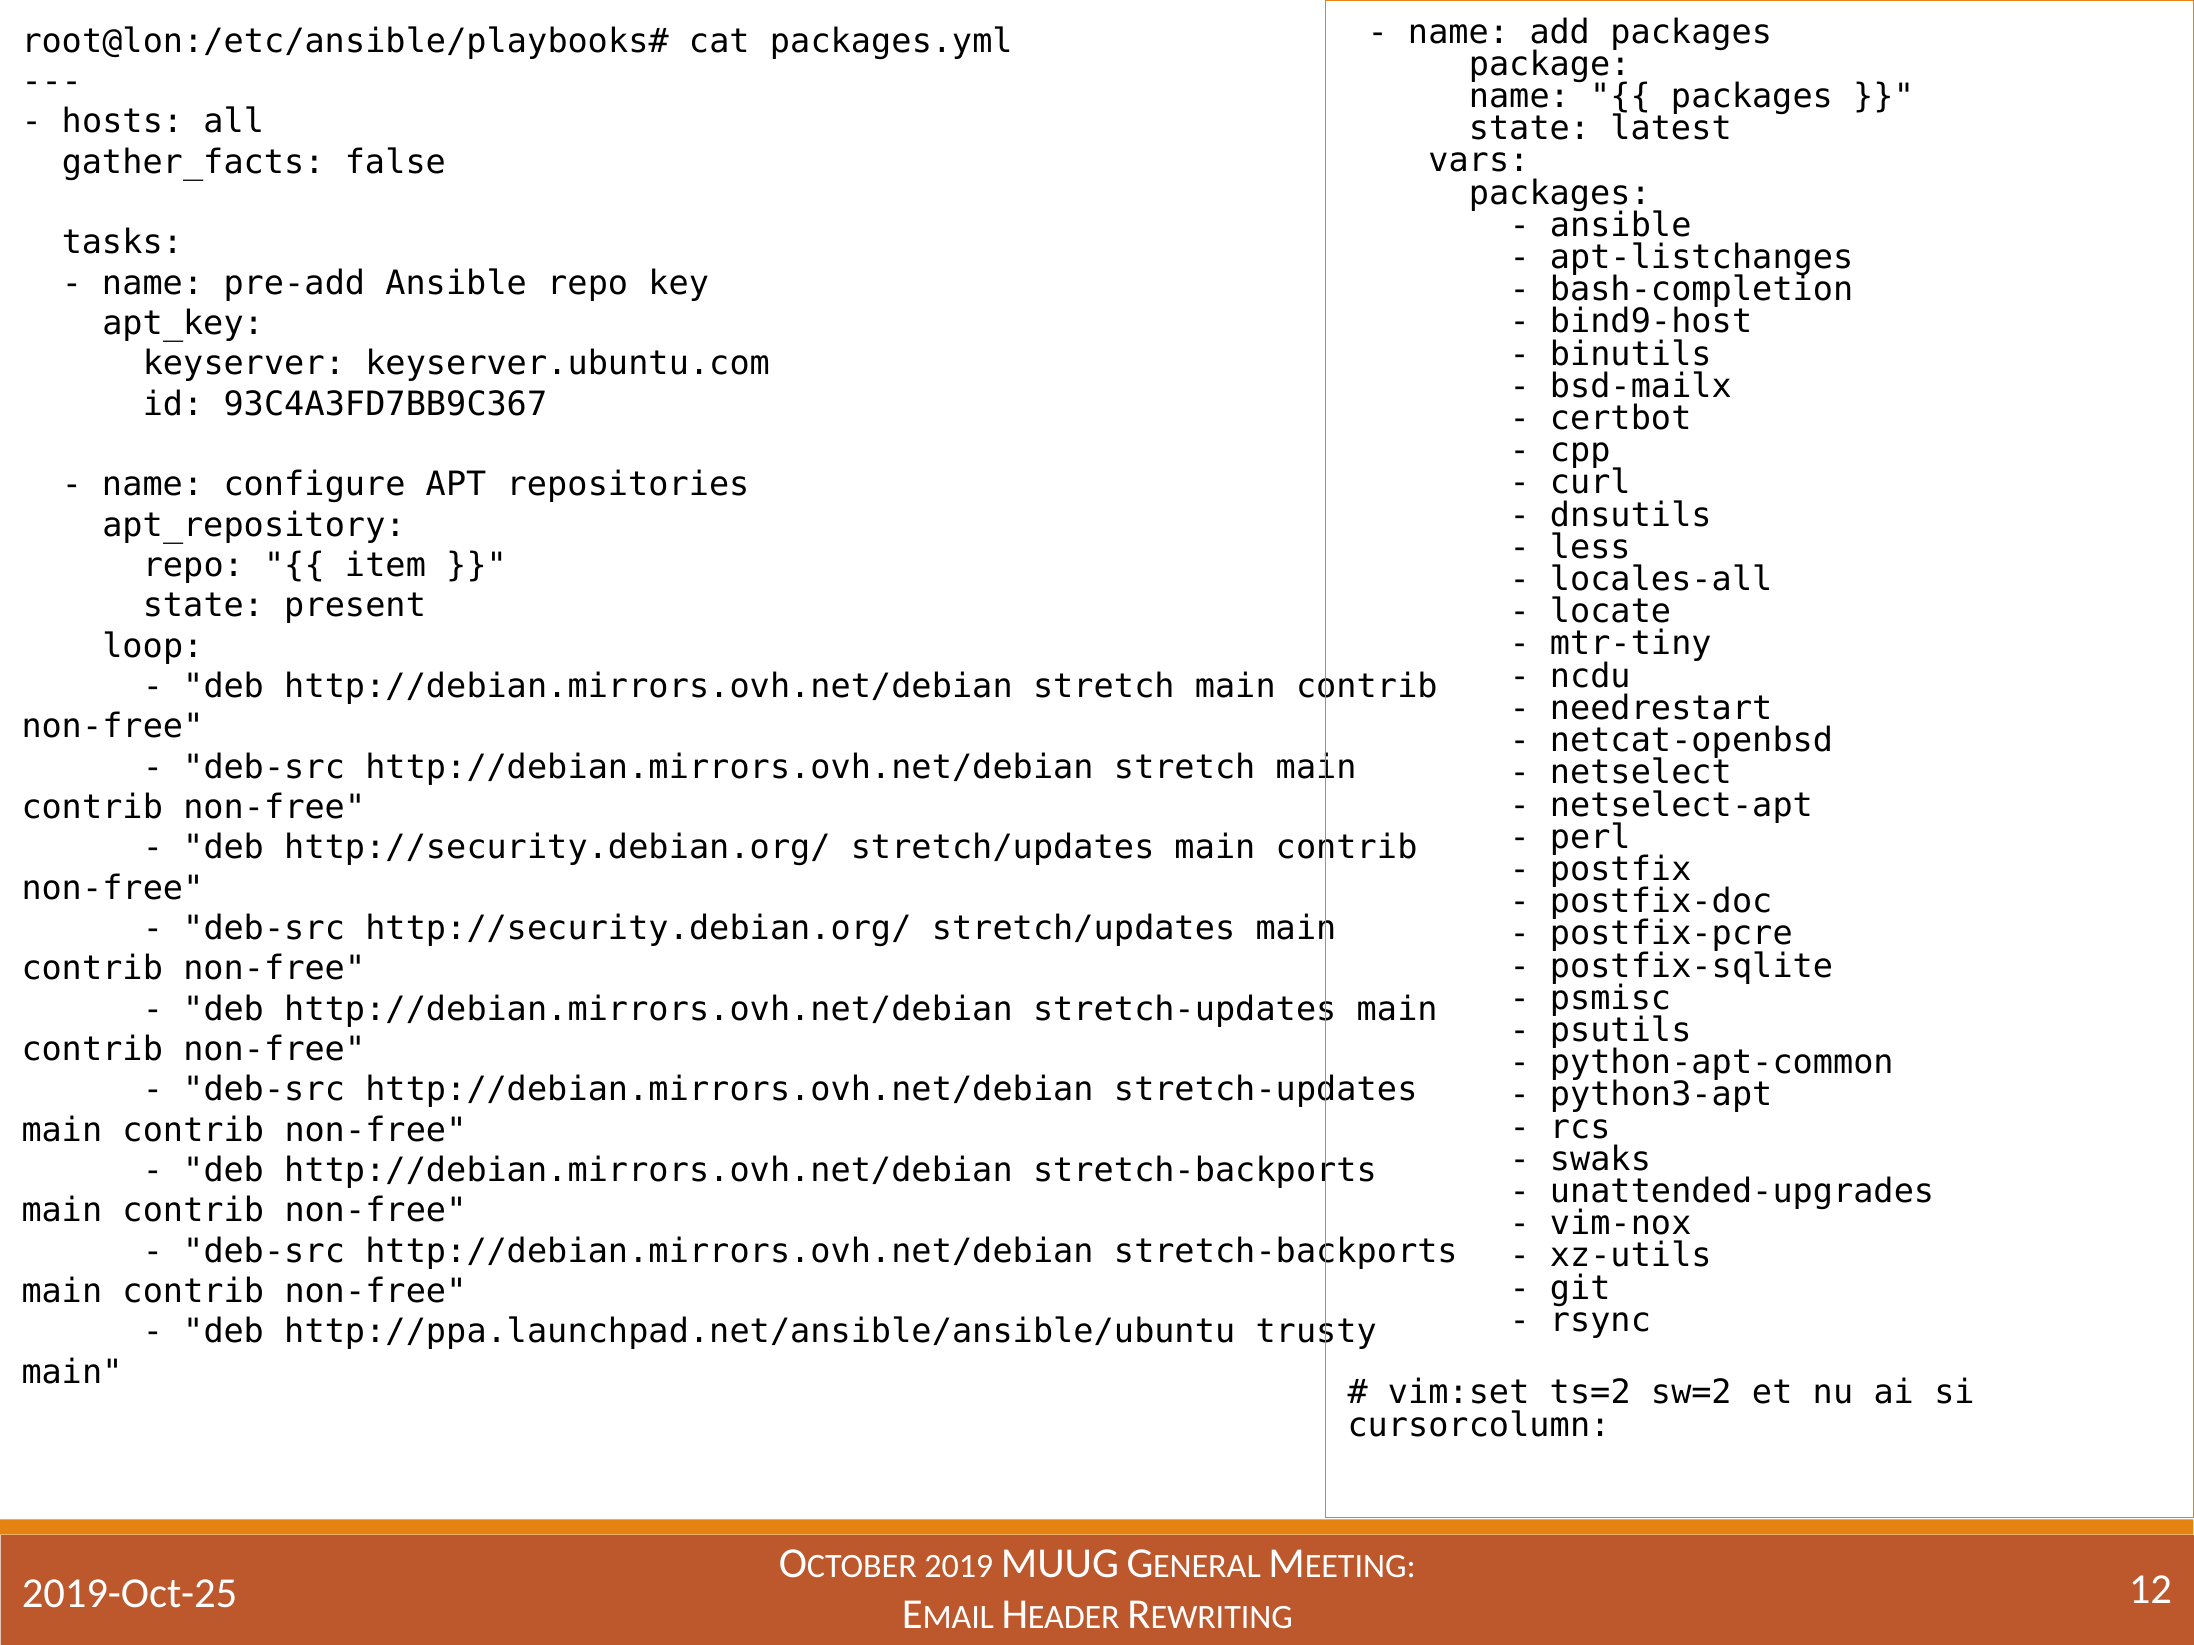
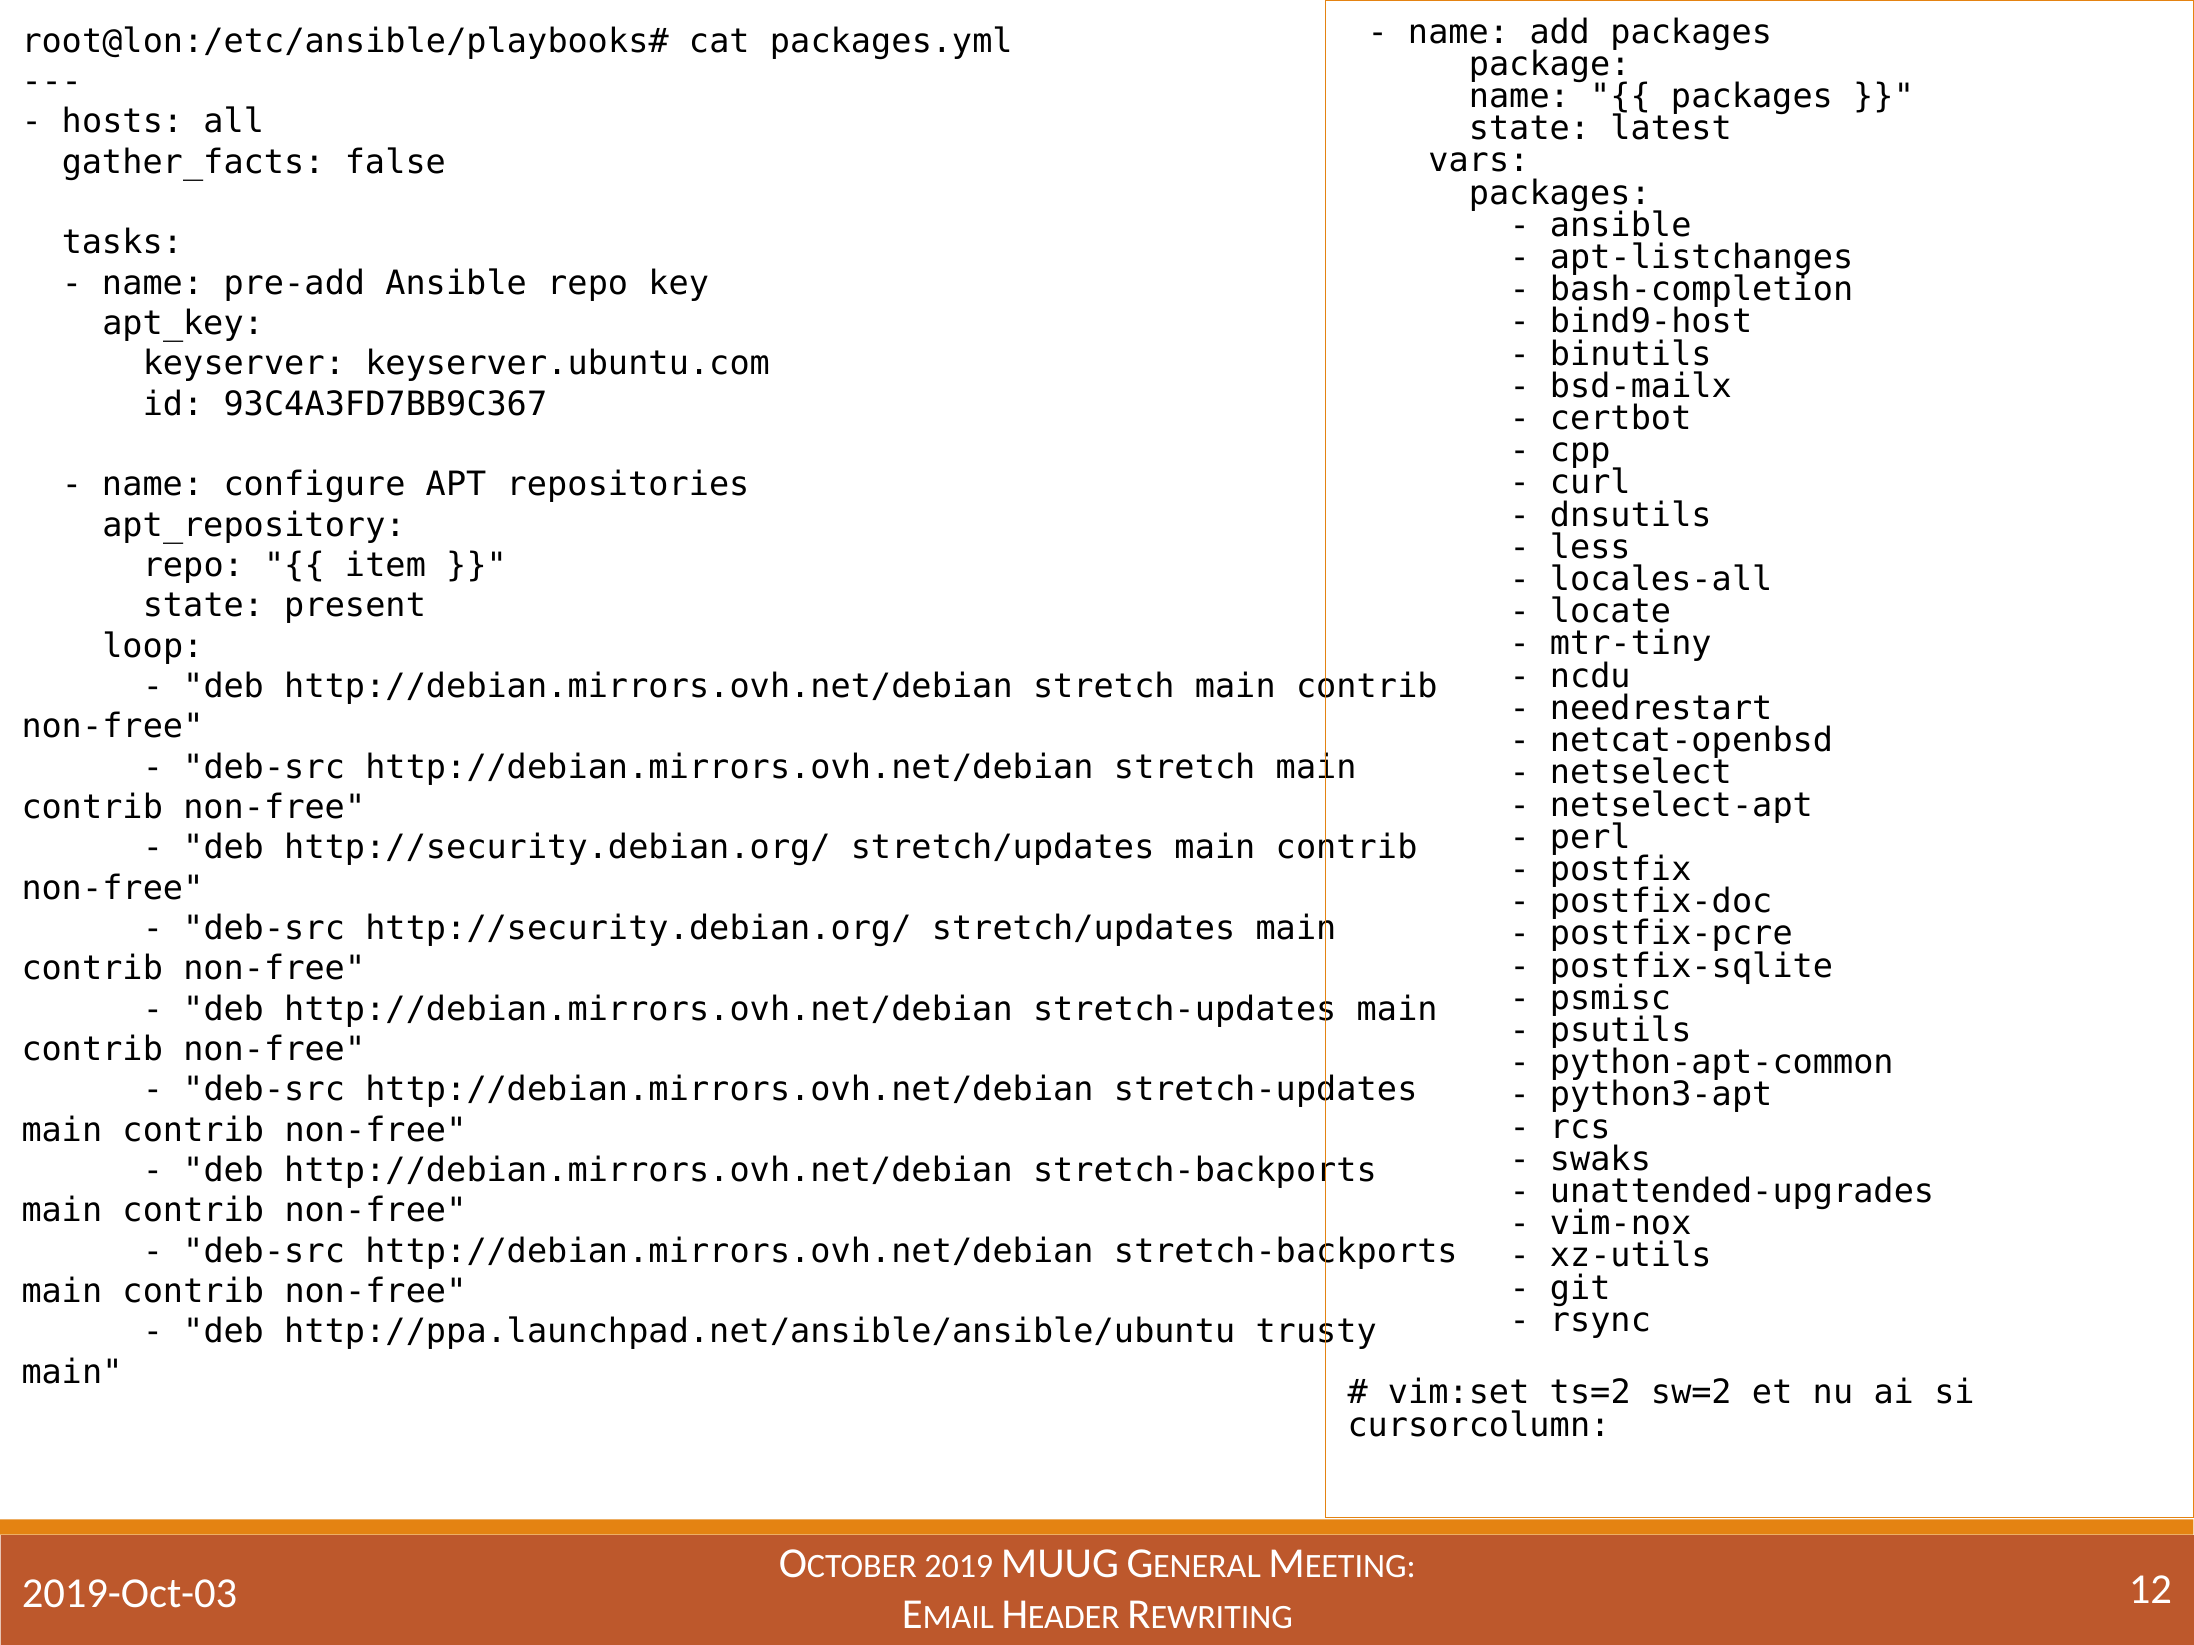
2019-Oct-25: 2019-Oct-25 -> 2019-Oct-03
